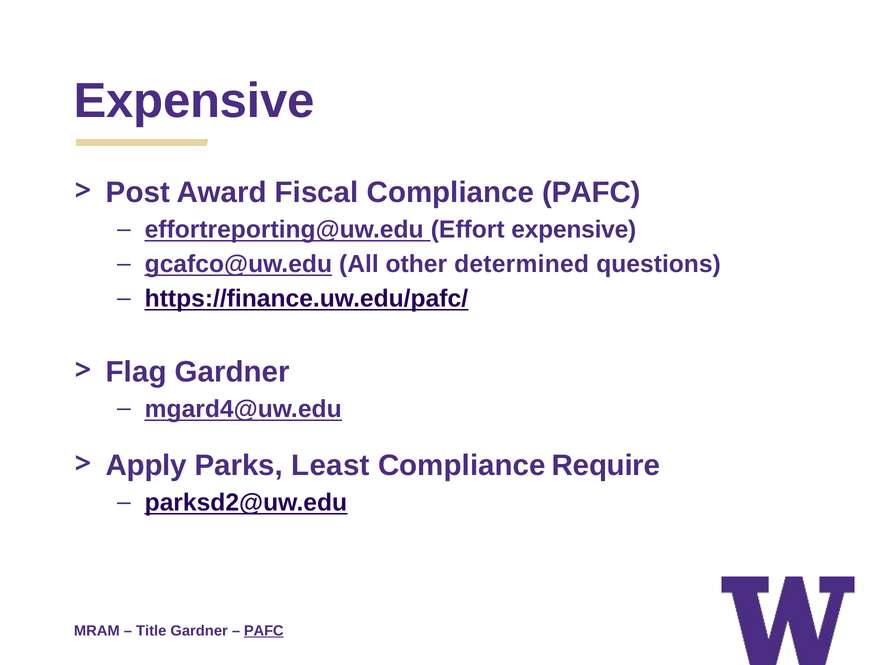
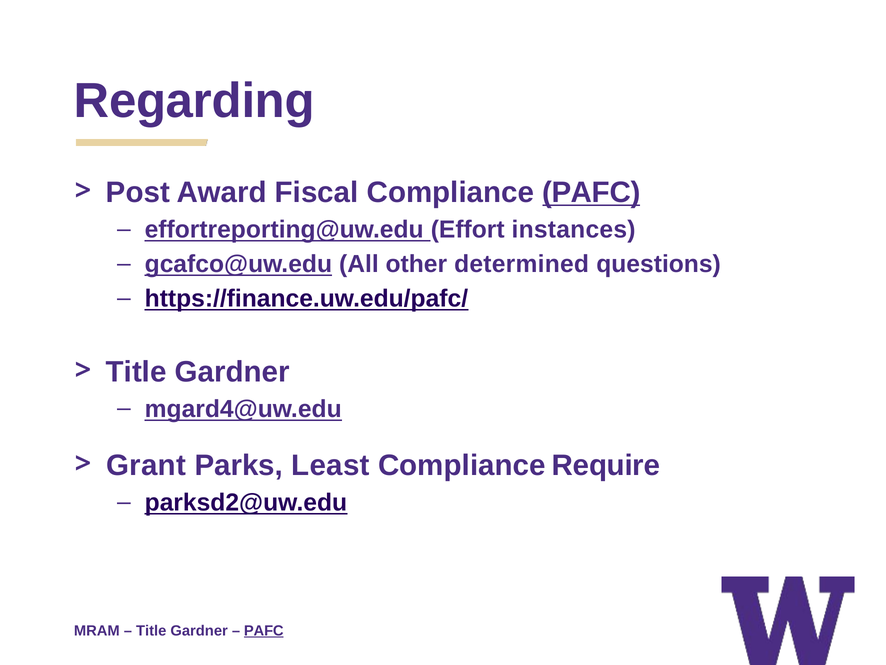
Expensive at (194, 101): Expensive -> Regarding
PAFC at (591, 192) underline: none -> present
Effort expensive: expensive -> instances
Flag at (136, 372): Flag -> Title
Apply: Apply -> Grant
